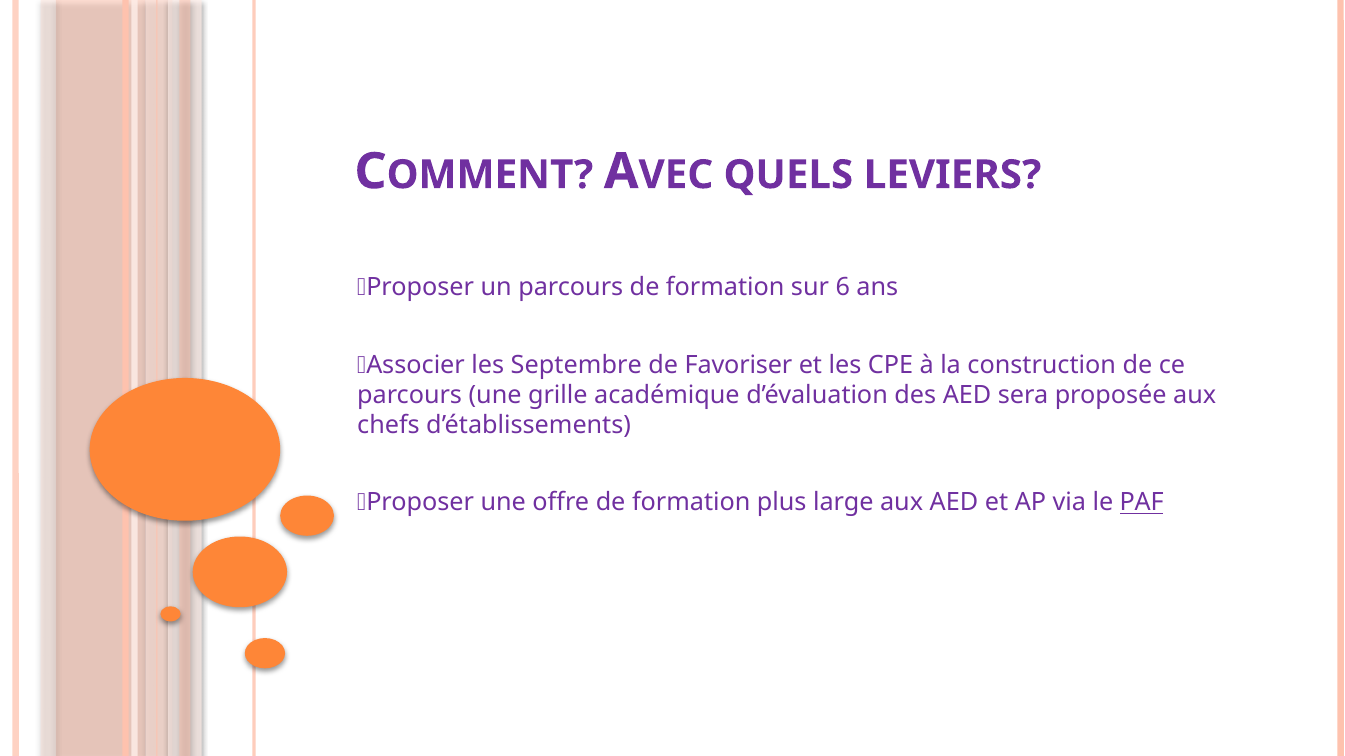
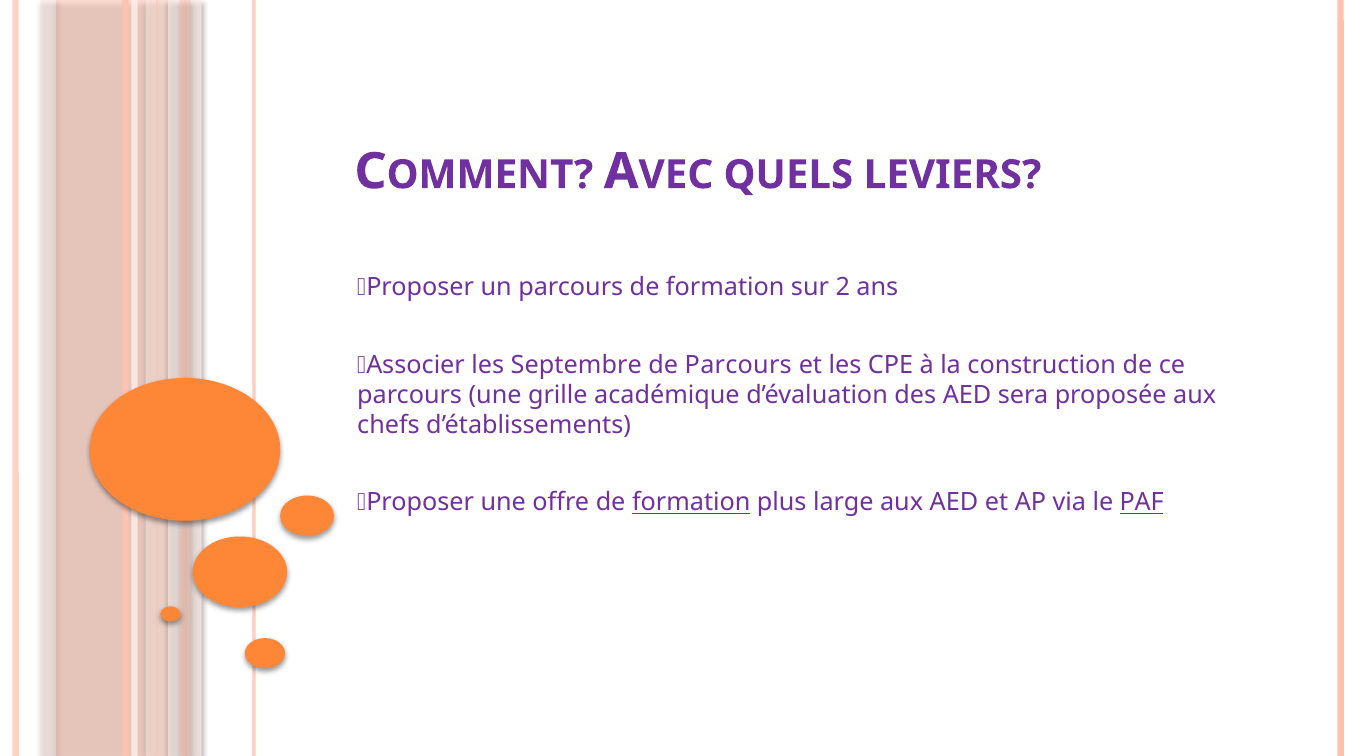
6: 6 -> 2
de Favoriser: Favoriser -> Parcours
formation at (691, 503) underline: none -> present
